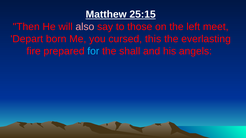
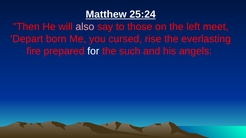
25:15: 25:15 -> 25:24
this: this -> rise
for colour: light blue -> white
shall: shall -> such
